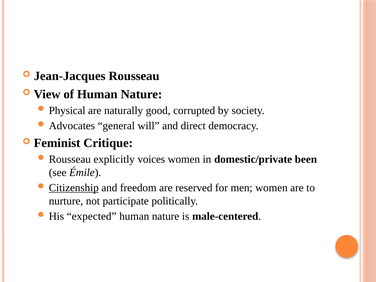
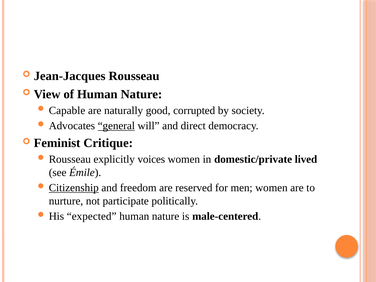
Physical: Physical -> Capable
general underline: none -> present
been: been -> lived
